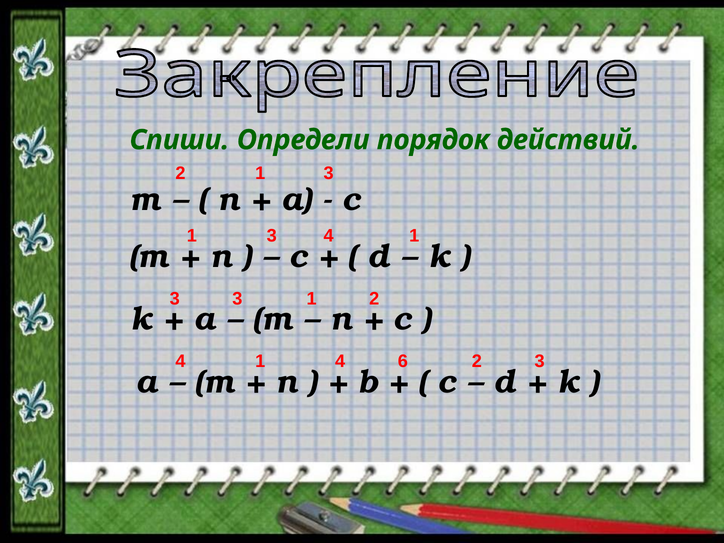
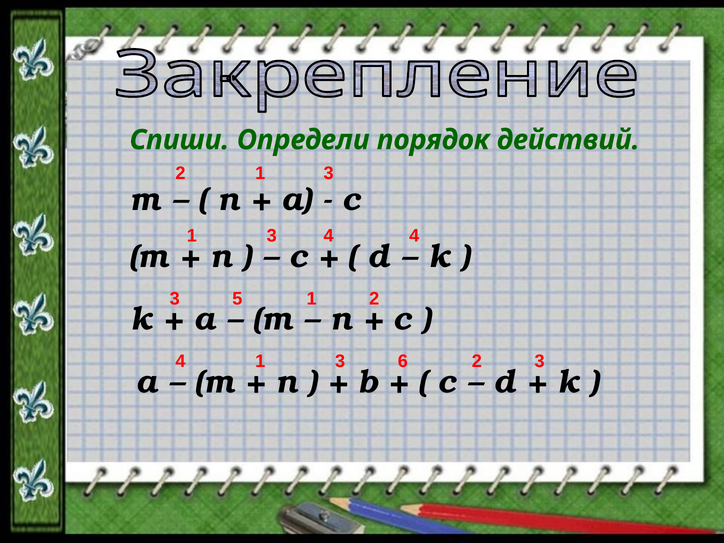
1 1: 1 -> 4
3 3: 3 -> 5
4 at (340, 361): 4 -> 3
